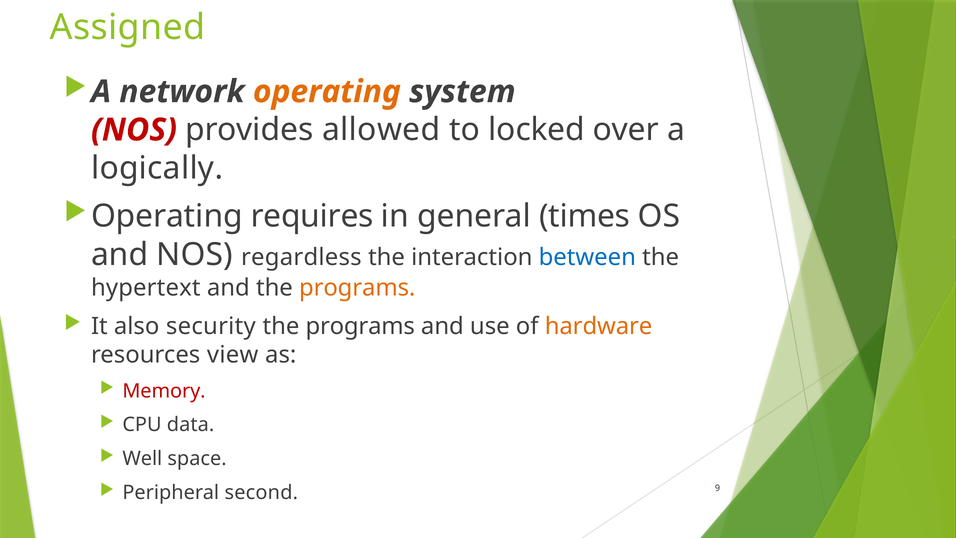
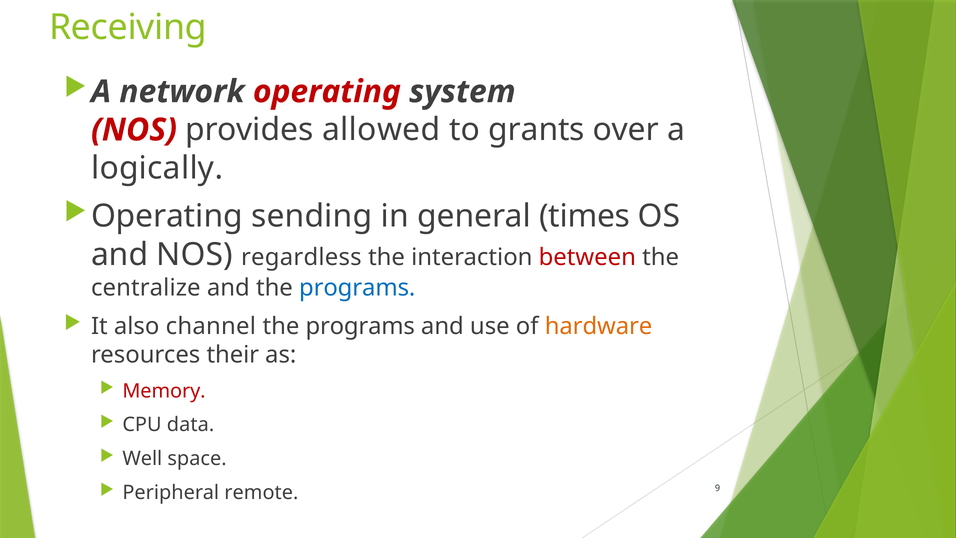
Assigned: Assigned -> Receiving
operating at (327, 92) colour: orange -> red
locked: locked -> grants
requires: requires -> sending
between colour: blue -> red
hypertext: hypertext -> centralize
programs at (357, 288) colour: orange -> blue
security: security -> channel
view: view -> their
second: second -> remote
